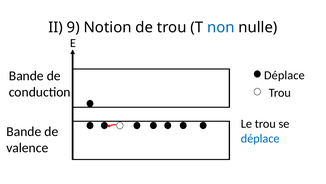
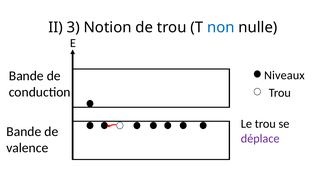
9: 9 -> 3
Déplace at (284, 75): Déplace -> Niveaux
déplace at (260, 138) colour: blue -> purple
